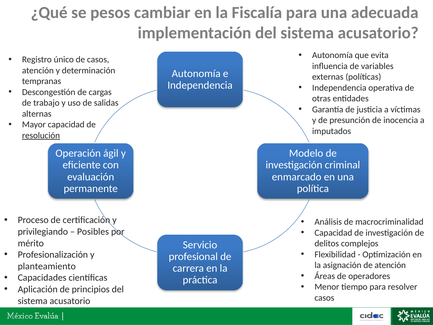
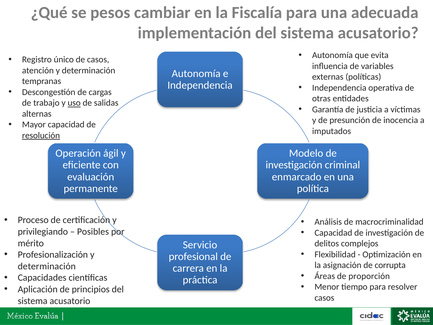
uso underline: none -> present
de atención: atención -> corrupta
planteamiento at (47, 266): planteamiento -> determinación
operadores: operadores -> proporción
